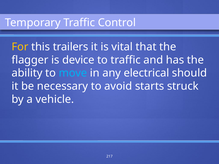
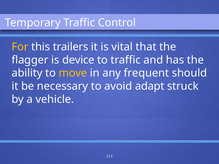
move colour: light blue -> yellow
electrical: electrical -> frequent
starts: starts -> adapt
